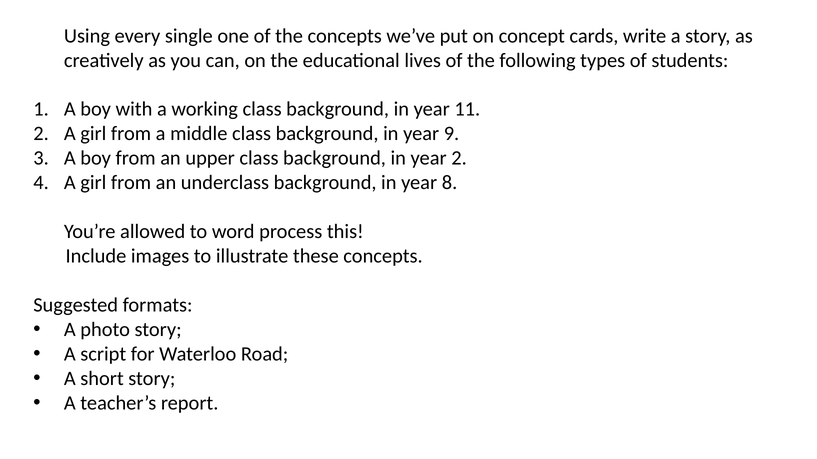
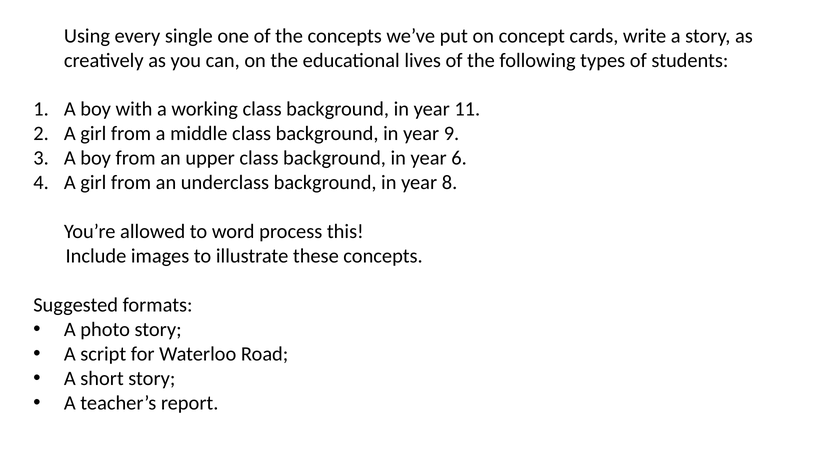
year 2: 2 -> 6
